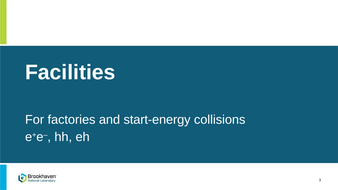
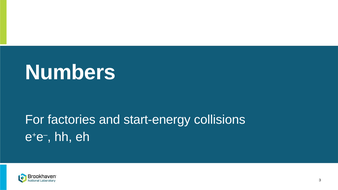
Facilities: Facilities -> Numbers
